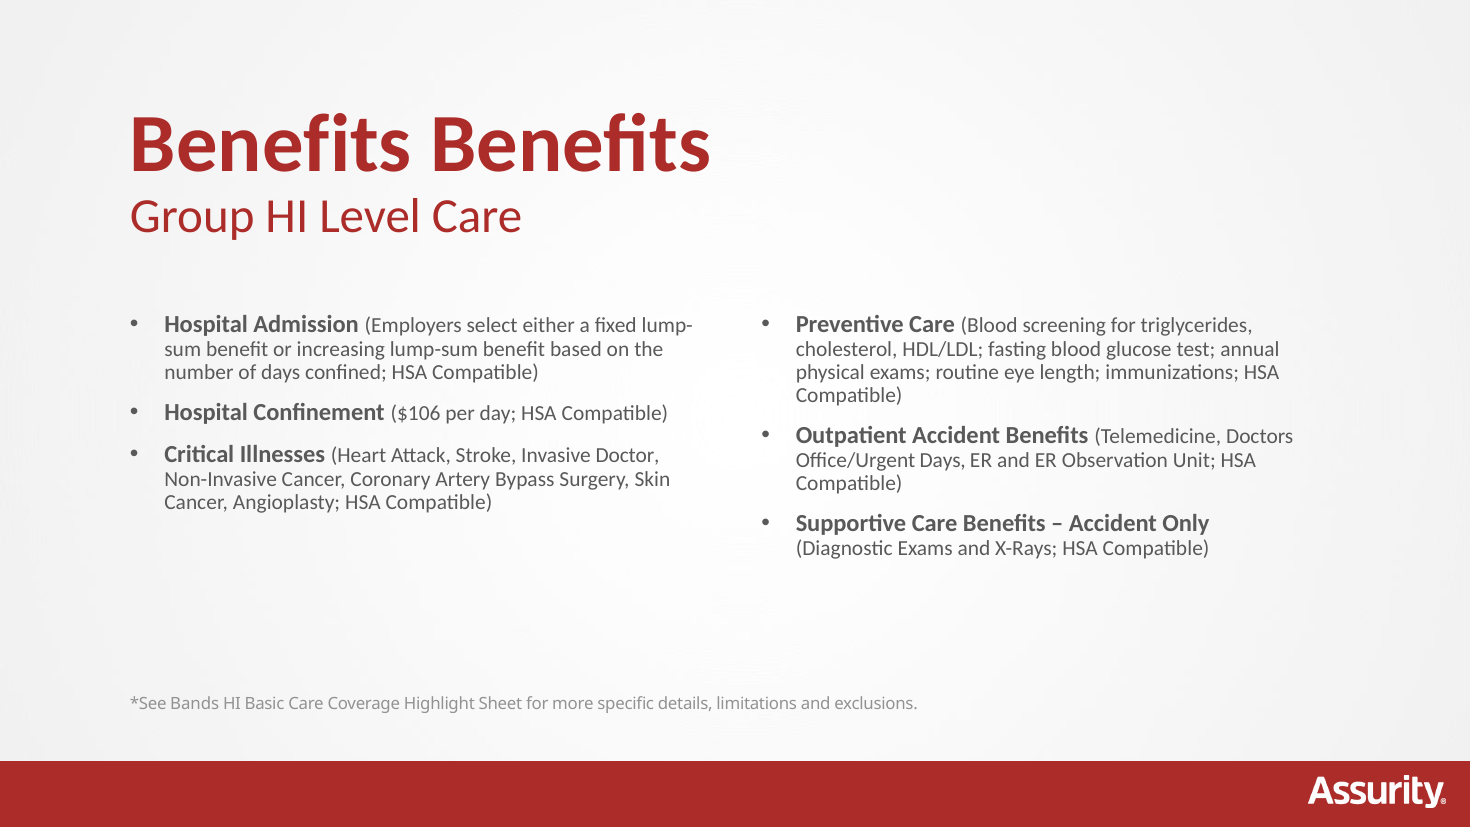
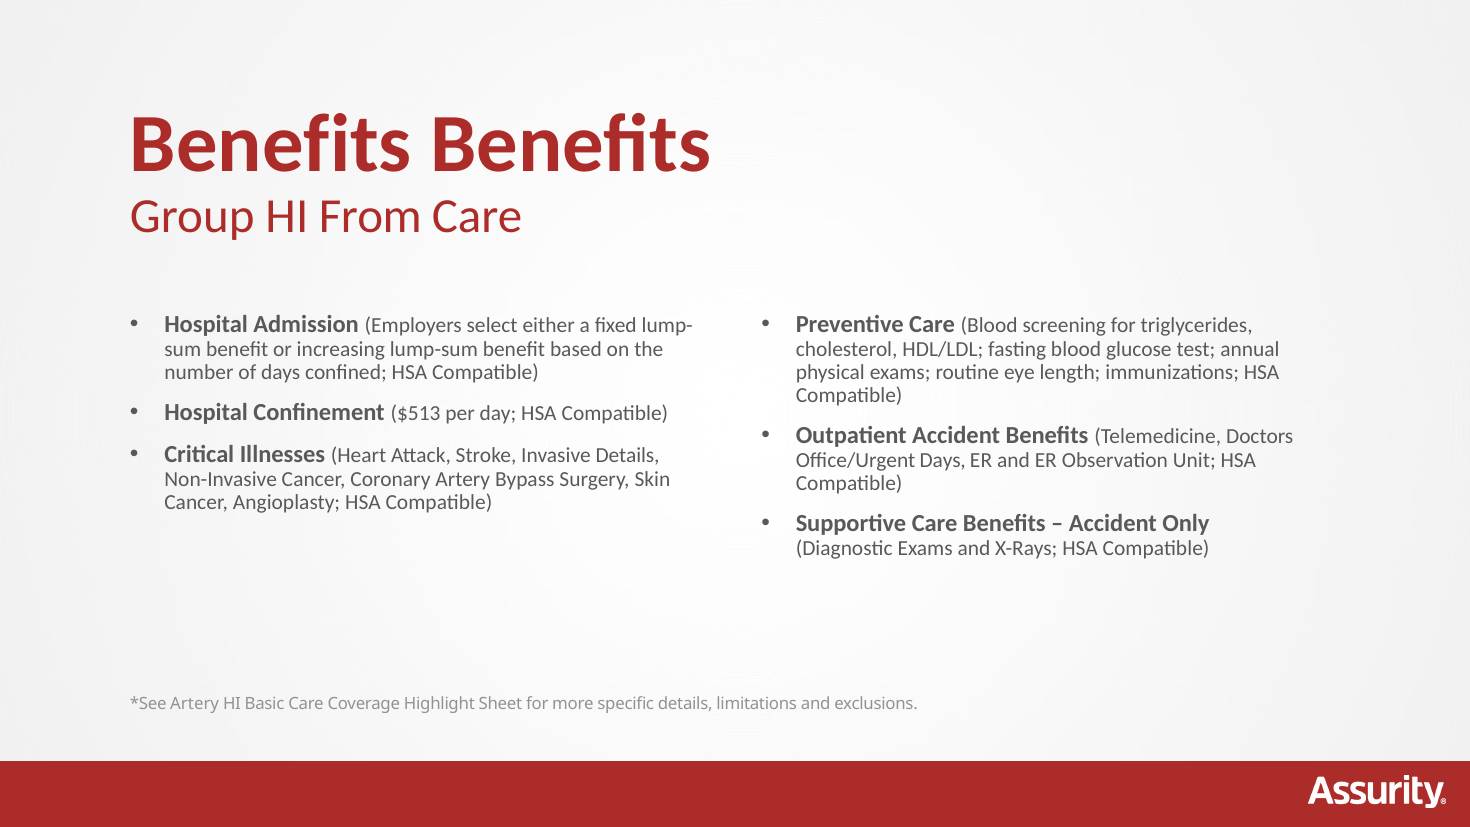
Level: Level -> From
$106: $106 -> $513
Invasive Doctor: Doctor -> Details
Bands at (195, 703): Bands -> Artery
